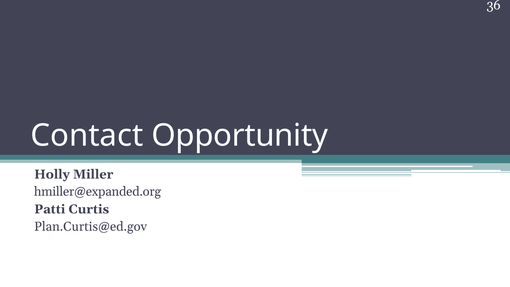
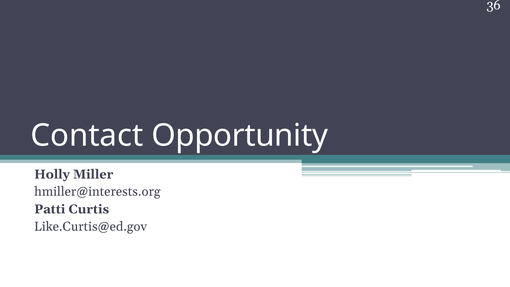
hmiller@expanded.org: hmiller@expanded.org -> hmiller@interests.org
Plan.Curtis@ed.gov: Plan.Curtis@ed.gov -> Like.Curtis@ed.gov
